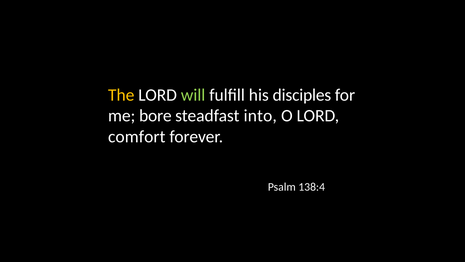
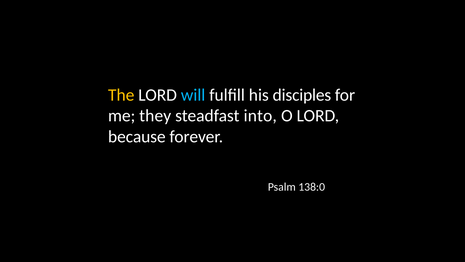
will colour: light green -> light blue
bore: bore -> they
comfort: comfort -> because
138:4: 138:4 -> 138:0
